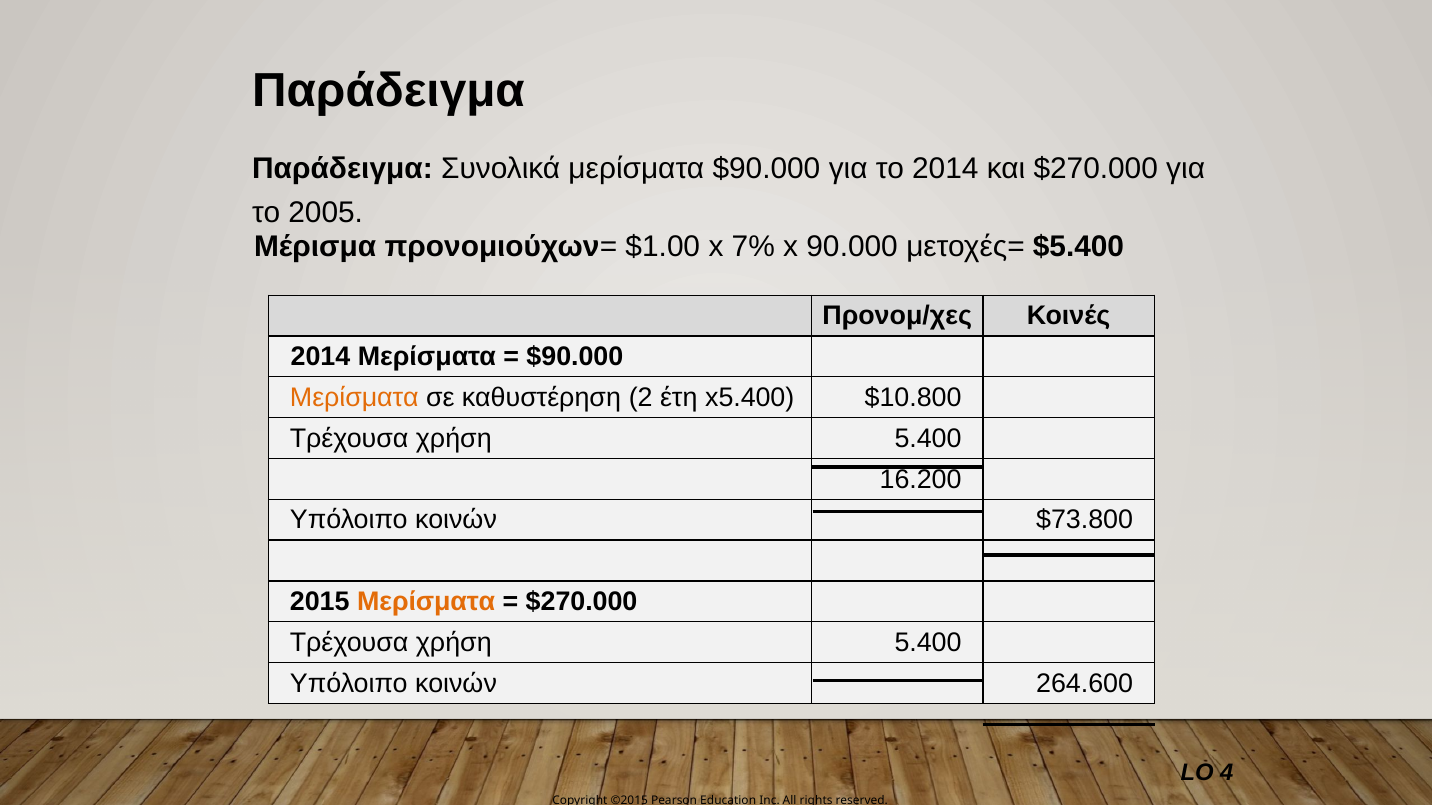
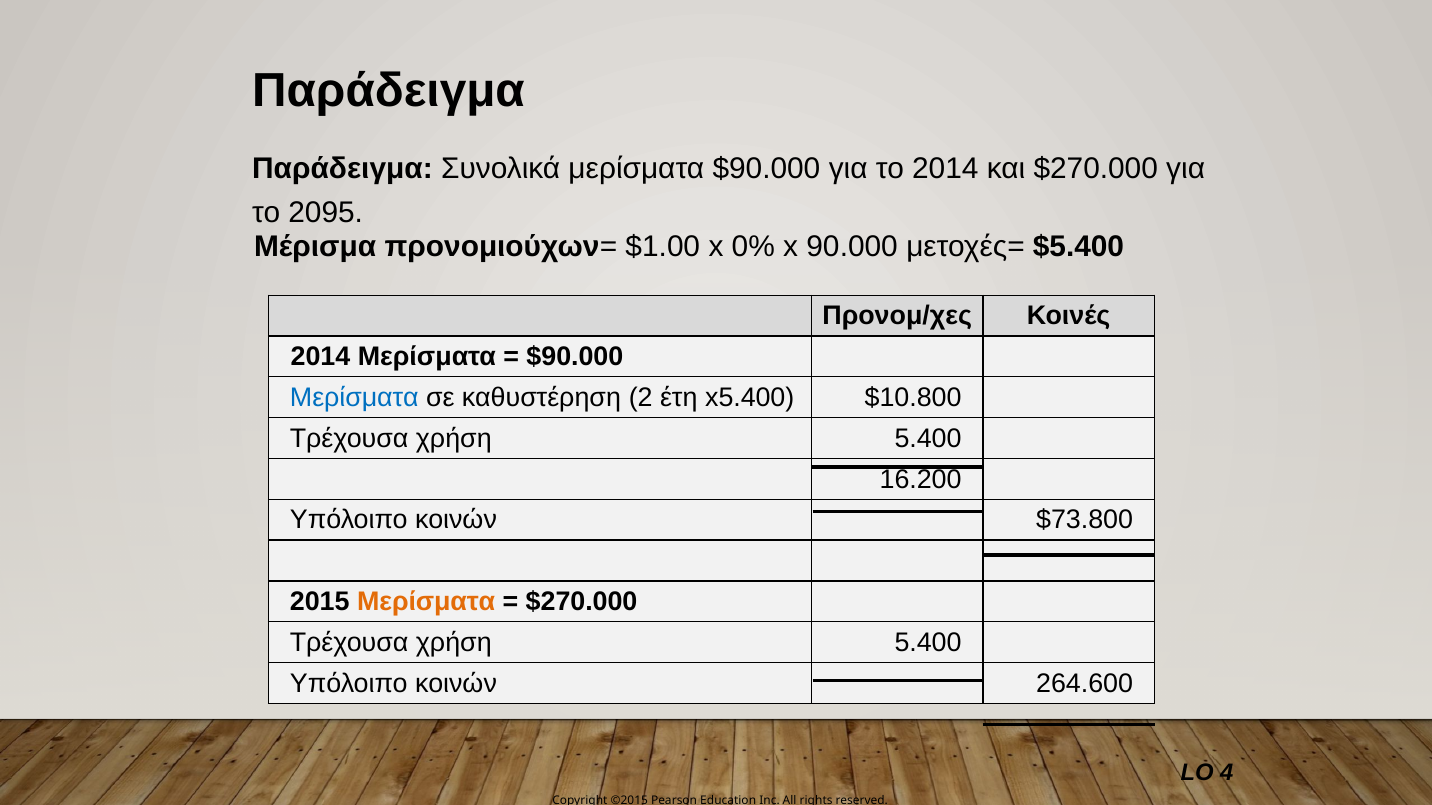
2005: 2005 -> 2095
7%: 7% -> 0%
Μερίσματα at (354, 398) colour: orange -> blue
